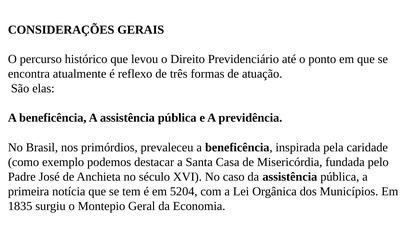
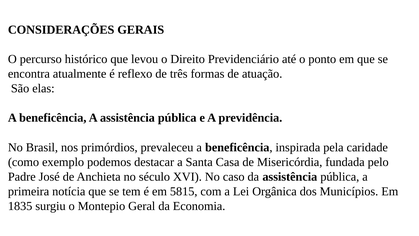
5204: 5204 -> 5815
